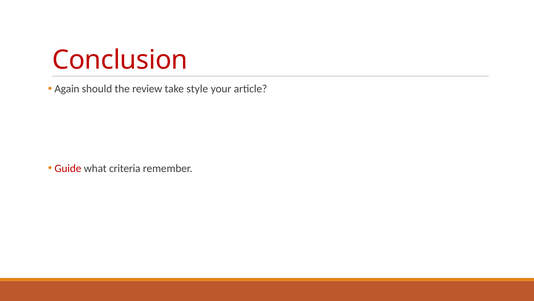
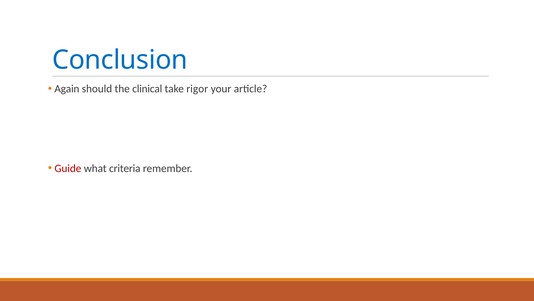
Conclusion colour: red -> blue
review: review -> clinical
style: style -> rigor
